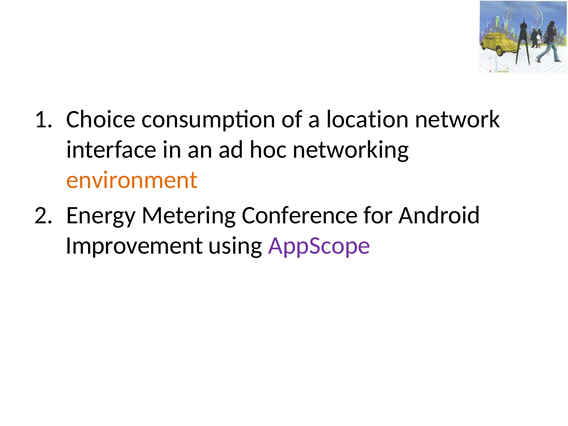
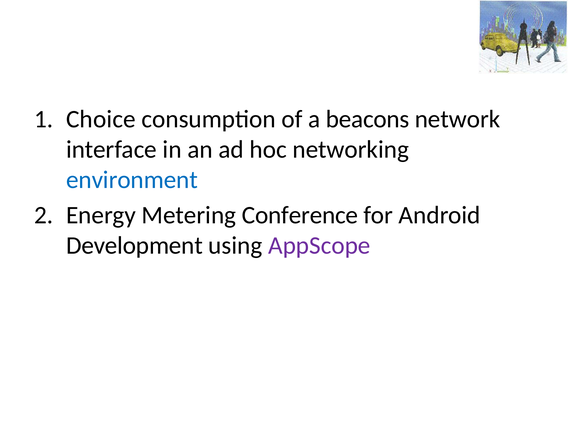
location: location -> beacons
environment colour: orange -> blue
Improvement: Improvement -> Development
